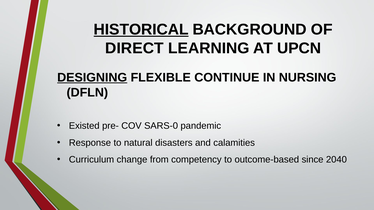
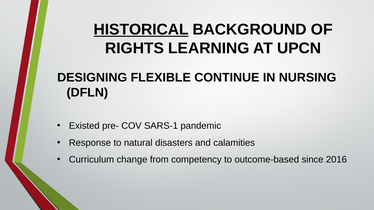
DIRECT: DIRECT -> RIGHTS
DESIGNING underline: present -> none
SARS-0: SARS-0 -> SARS-1
2040: 2040 -> 2016
